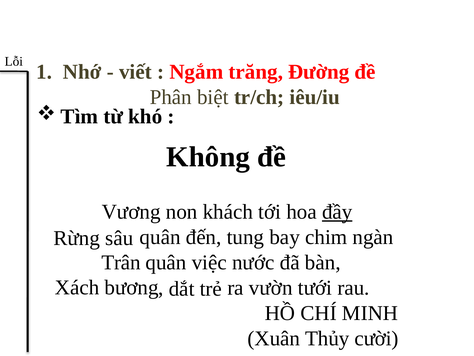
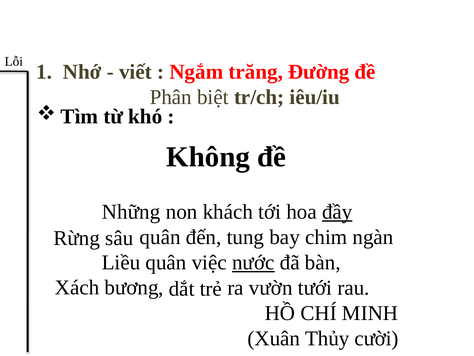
Vương: Vương -> Những
Trân: Trân -> Liều
nước underline: none -> present
